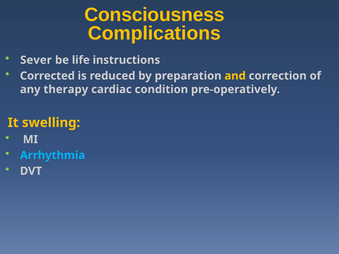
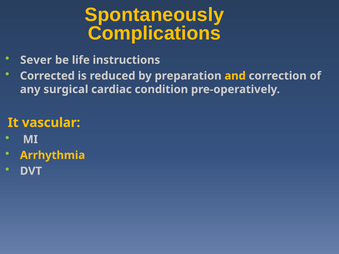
Consciousness: Consciousness -> Spontaneously
therapy: therapy -> surgical
swelling: swelling -> vascular
Arrhythmia colour: light blue -> yellow
